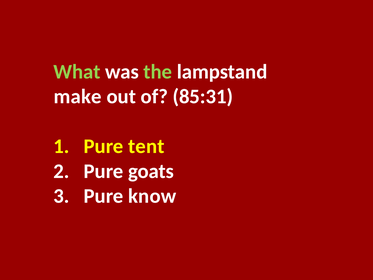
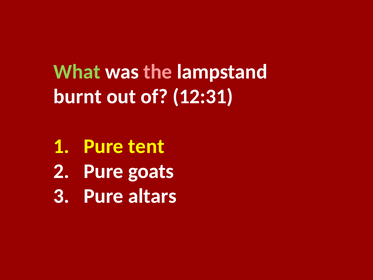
the colour: light green -> pink
make: make -> burnt
85:31: 85:31 -> 12:31
know: know -> altars
